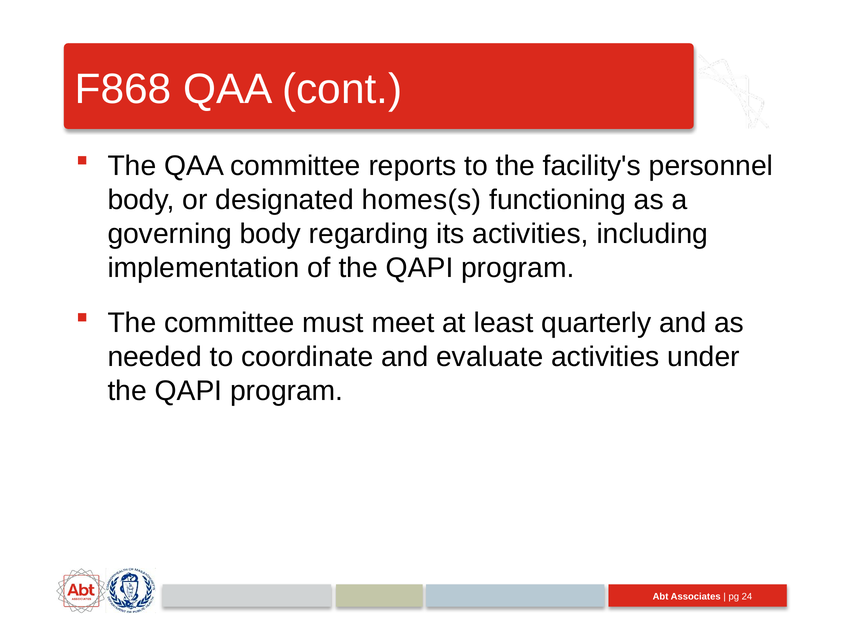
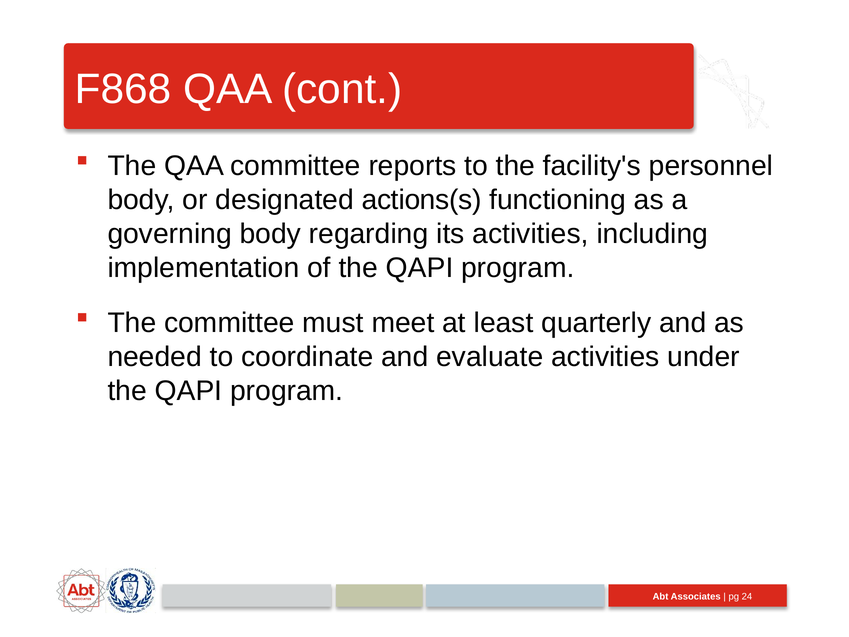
homes(s: homes(s -> actions(s
